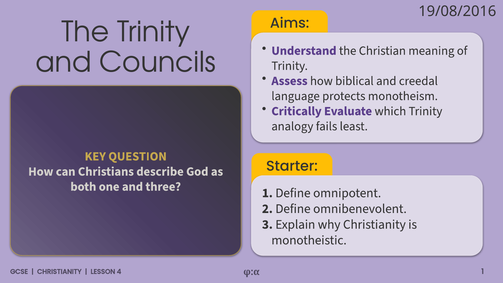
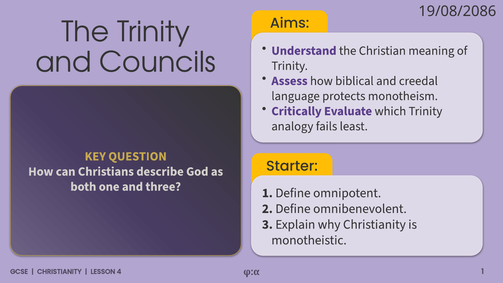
19/08/2016: 19/08/2016 -> 19/08/2086
